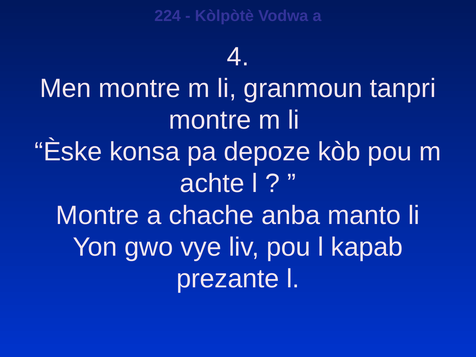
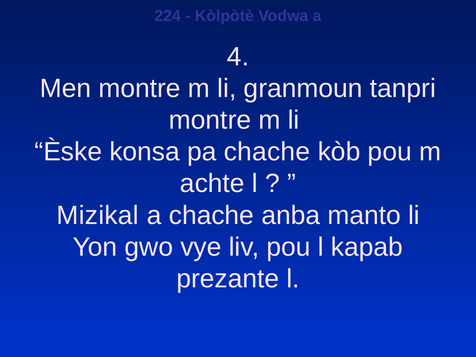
pa depoze: depoze -> chache
Montre at (98, 215): Montre -> Mizikal
